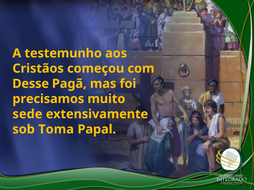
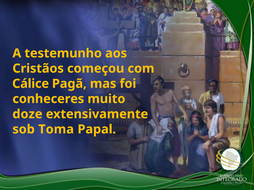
Desse: Desse -> Cálice
precisamos: precisamos -> conheceres
sede: sede -> doze
